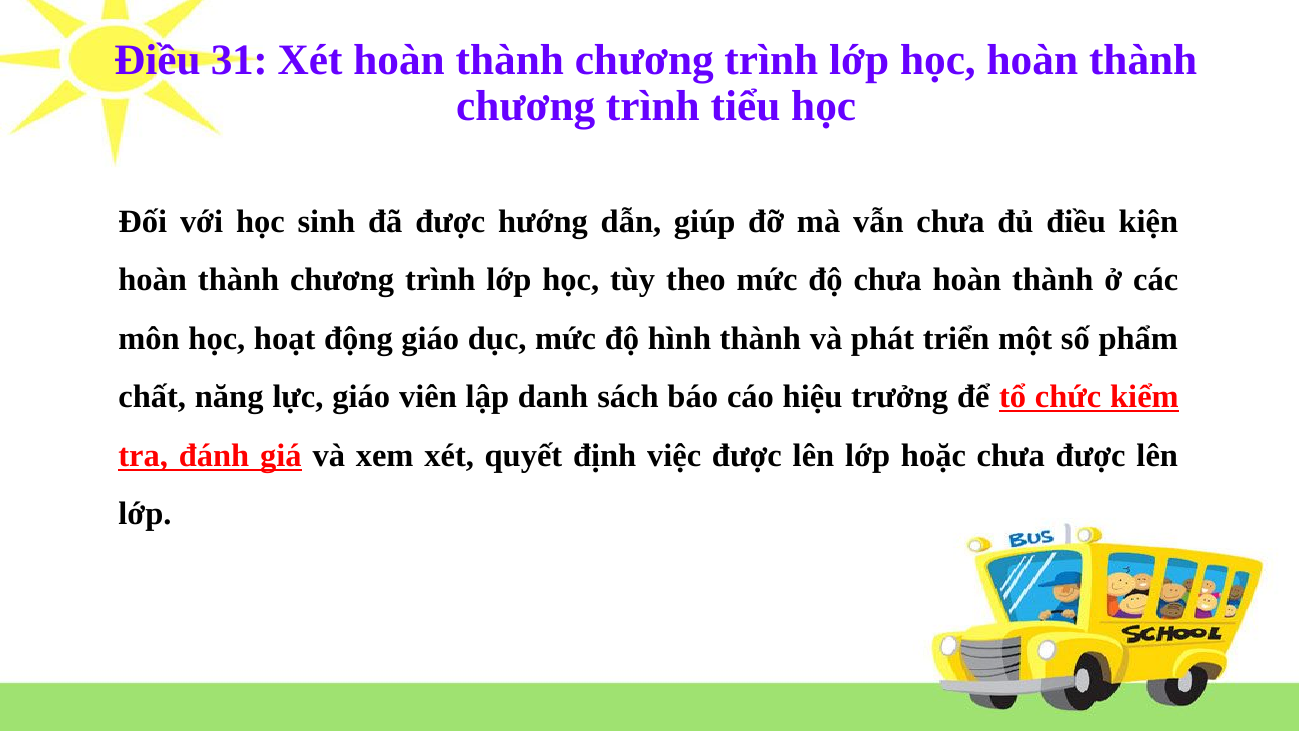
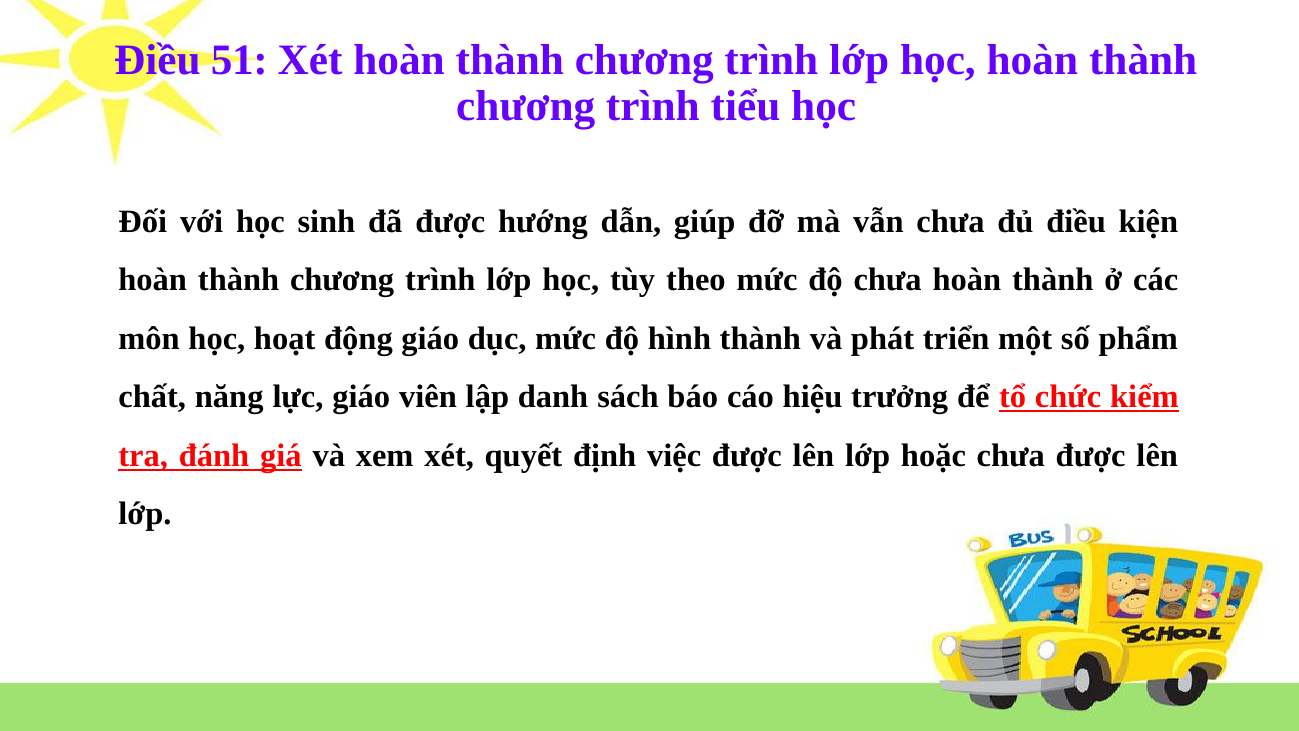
31: 31 -> 51
